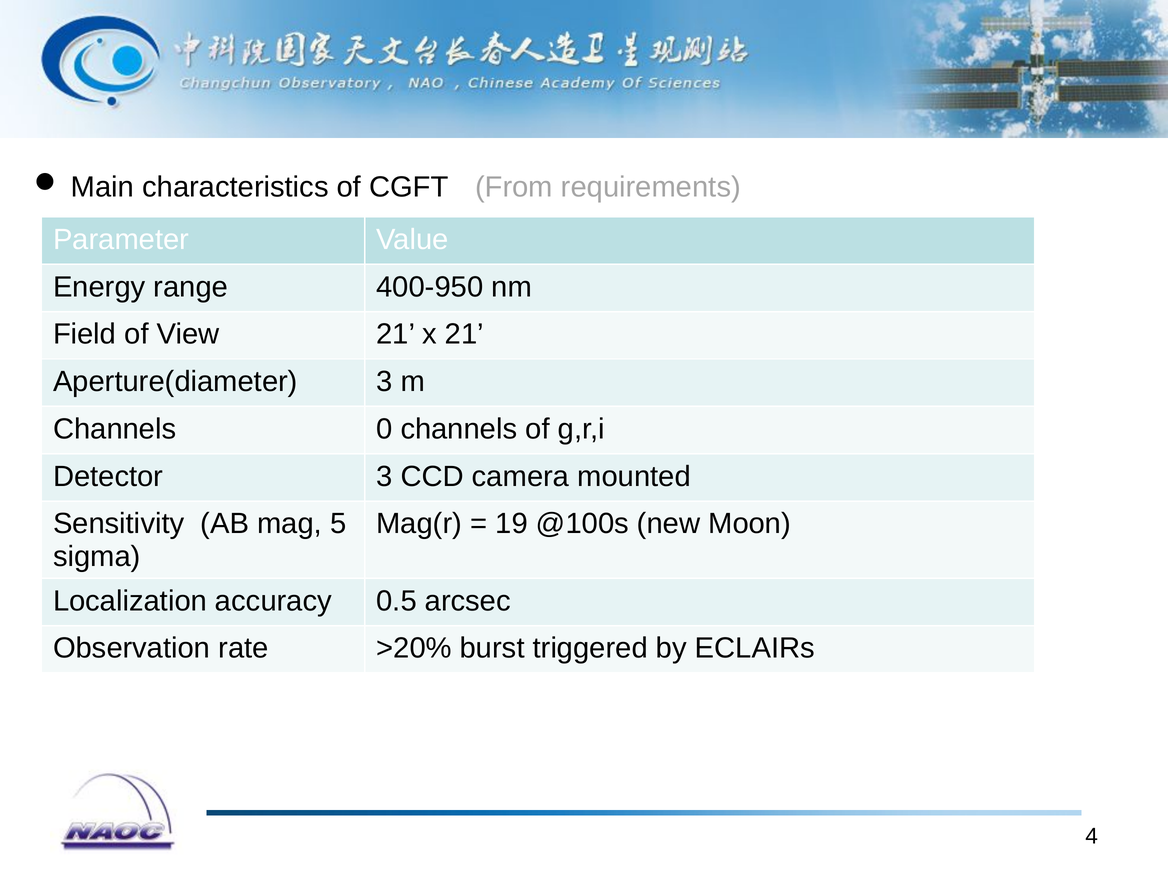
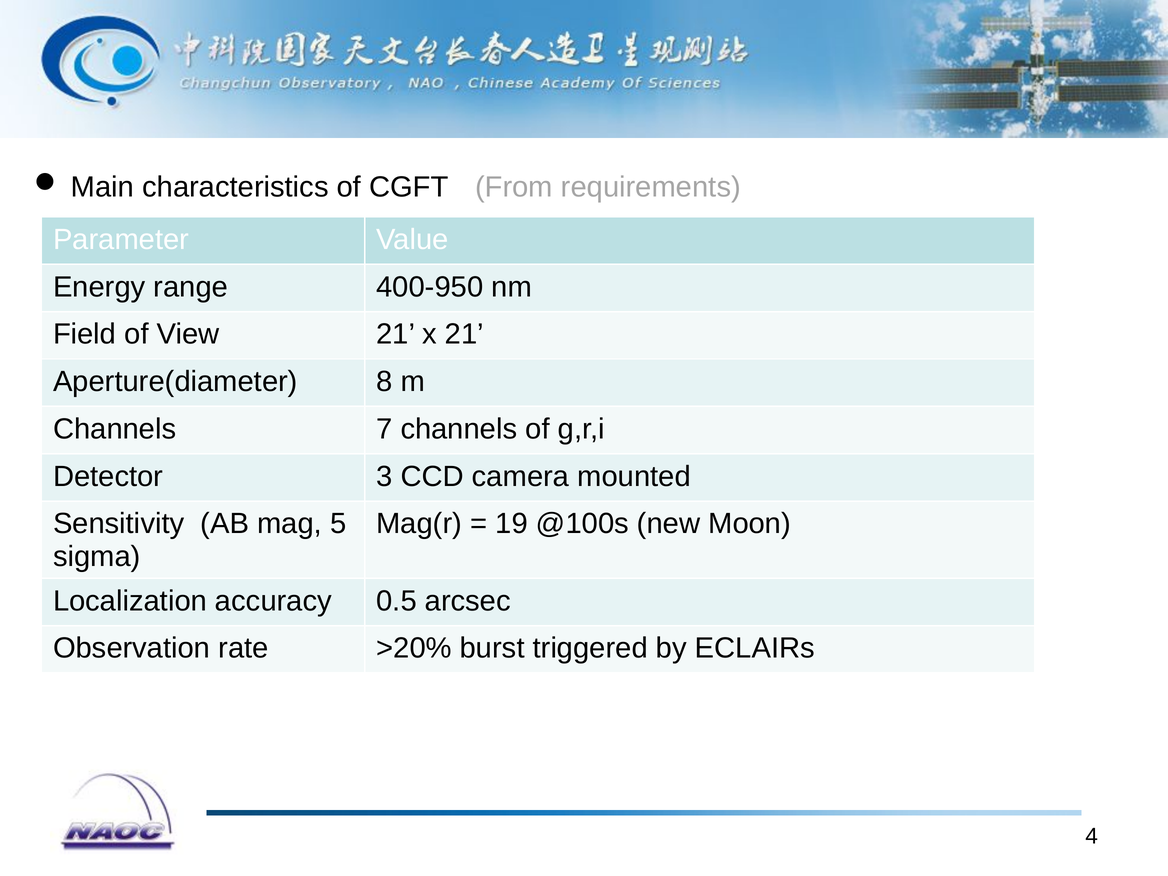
Aperture(diameter 3: 3 -> 8
0: 0 -> 7
